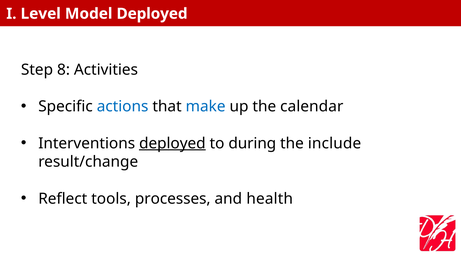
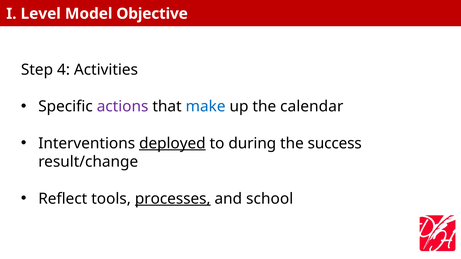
Model Deployed: Deployed -> Objective
8: 8 -> 4
actions colour: blue -> purple
include: include -> success
processes underline: none -> present
health: health -> school
